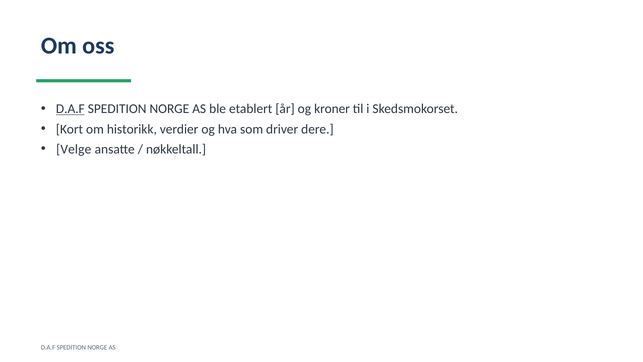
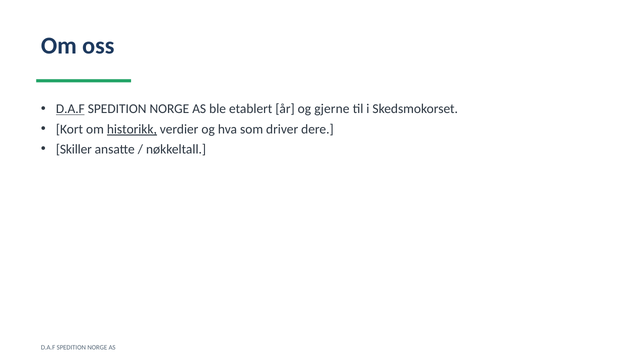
kroner: kroner -> gjerne
historikk underline: none -> present
Velge: Velge -> Skiller
